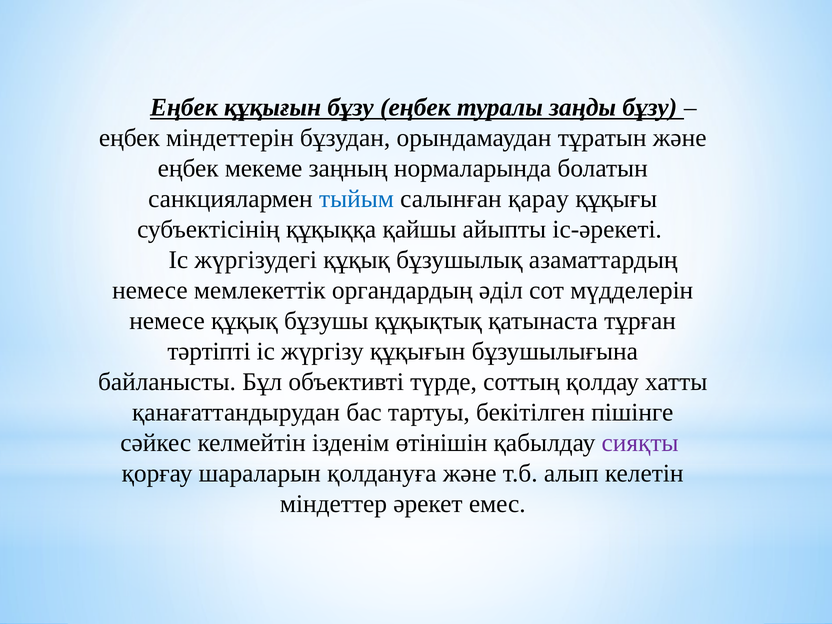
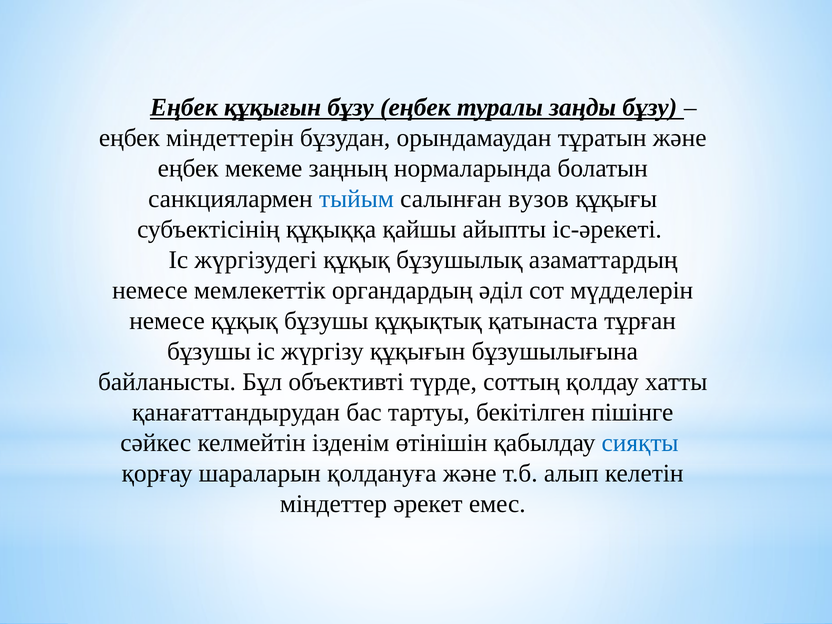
қарау: қарау -> вузов
тәртіпті at (209, 351): тәртіпті -> бұзушы
сияқты colour: purple -> blue
